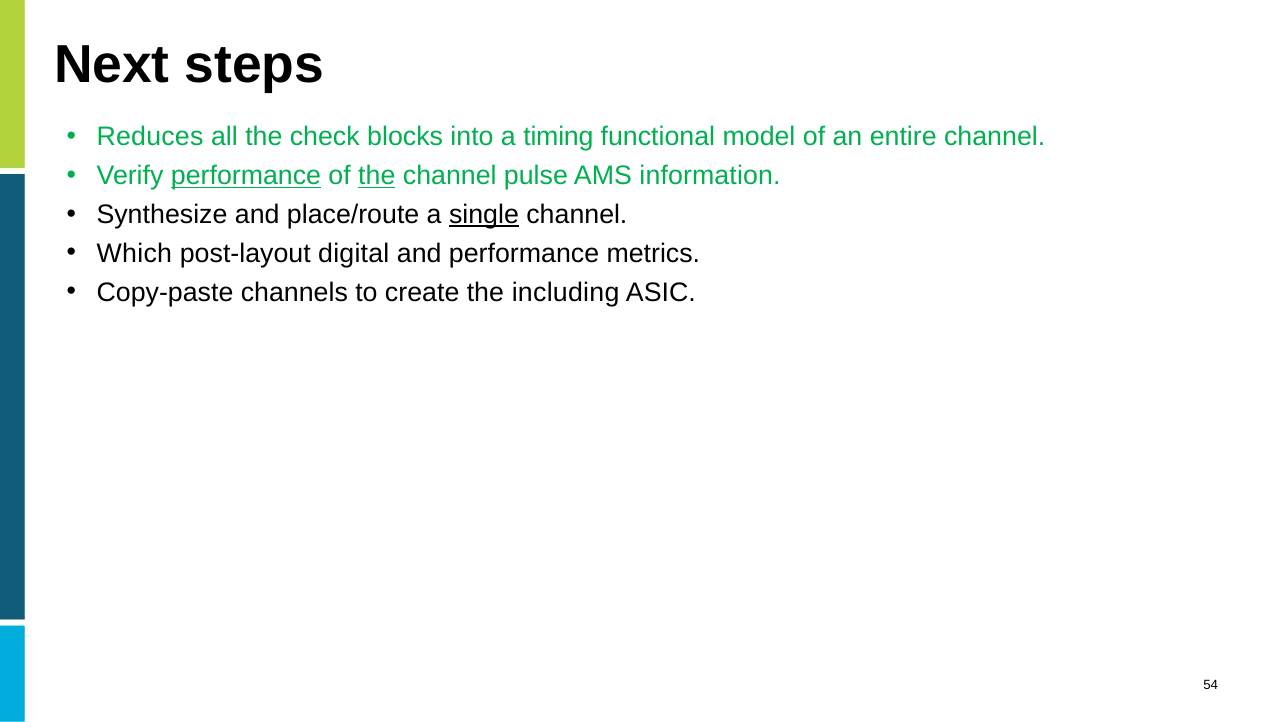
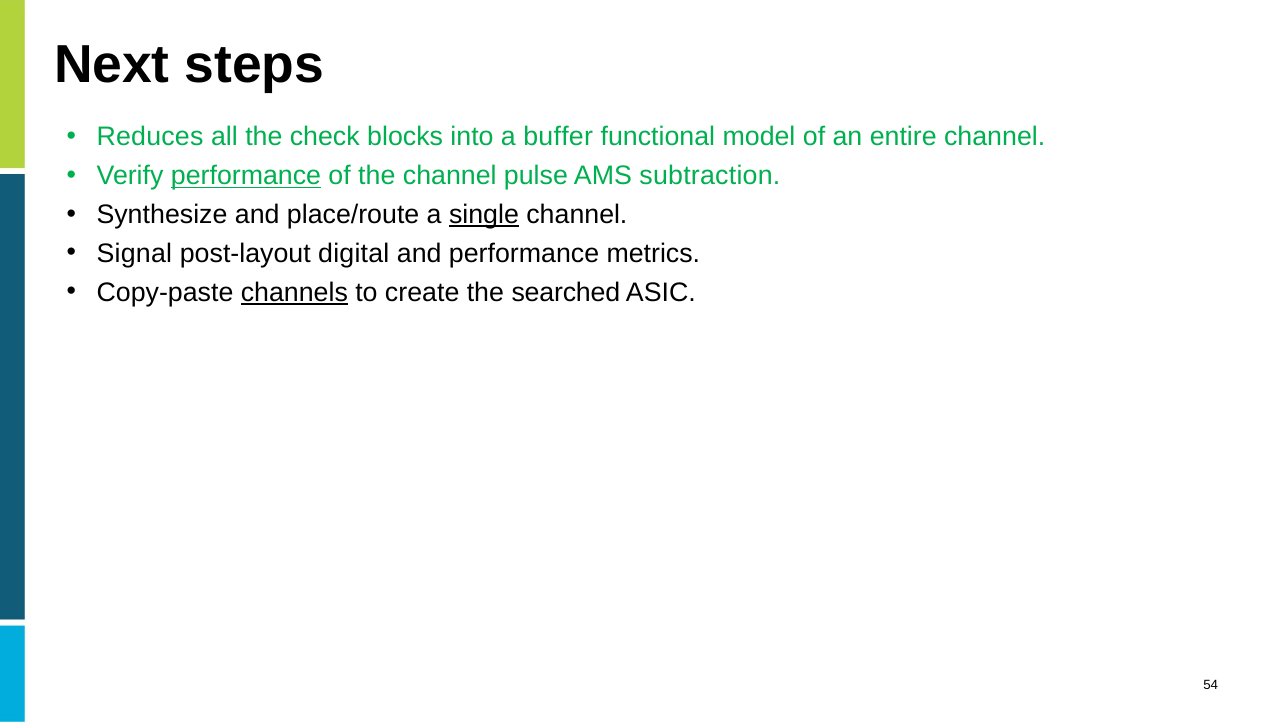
timing: timing -> buffer
the at (377, 176) underline: present -> none
information: information -> subtraction
Which: Which -> Signal
channels underline: none -> present
including: including -> searched
